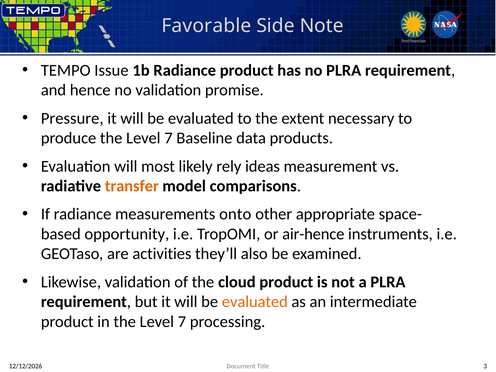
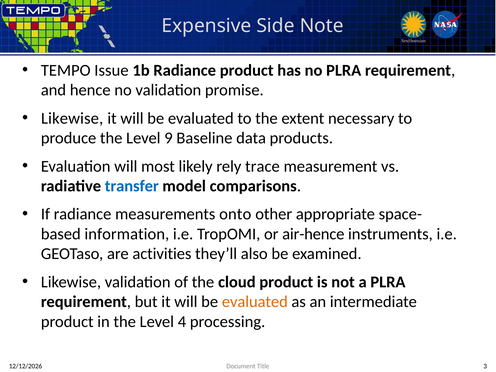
Favorable: Favorable -> Expensive
Pressure at (72, 118): Pressure -> Likewise
produce the Level 7: 7 -> 9
ideas: ideas -> trace
transfer colour: orange -> blue
opportunity: opportunity -> information
in the Level 7: 7 -> 4
